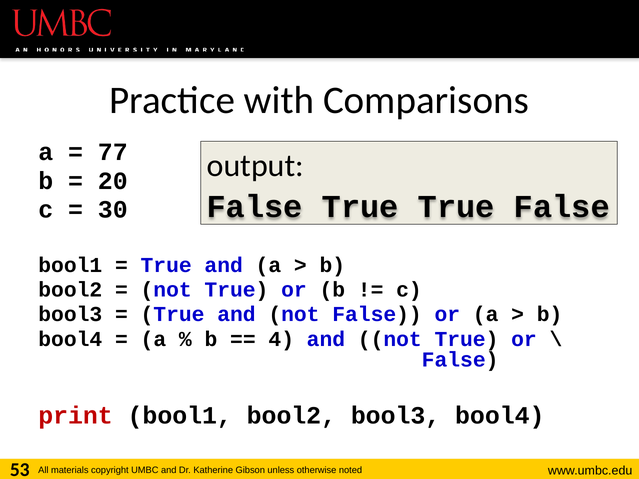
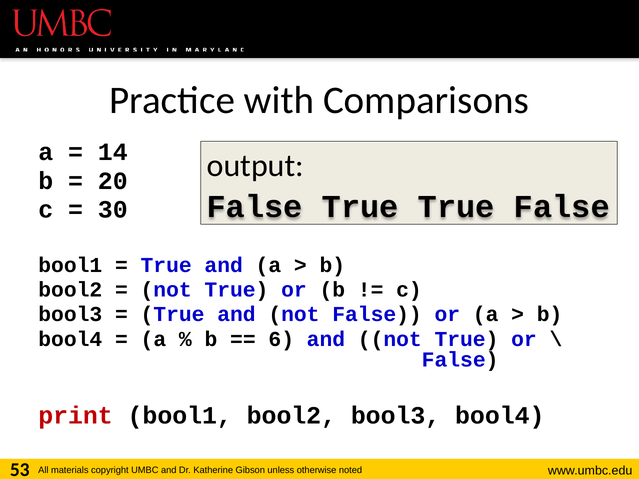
77: 77 -> 14
4: 4 -> 6
